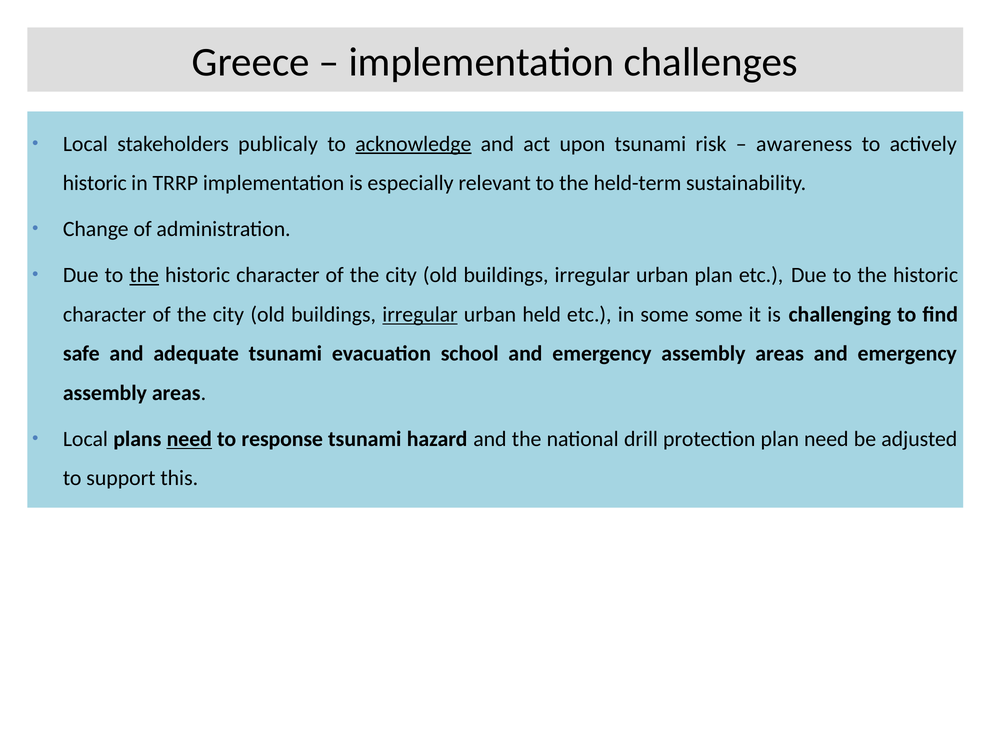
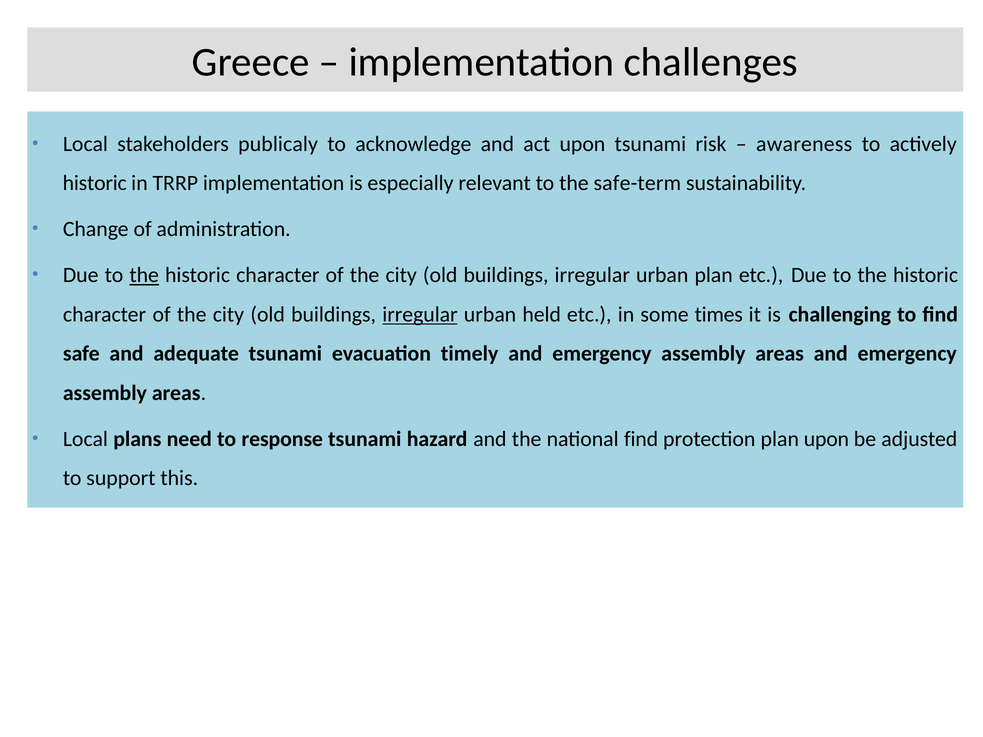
acknowledge underline: present -> none
held-term: held-term -> safe-term
some some: some -> times
school: school -> timely
need at (189, 439) underline: present -> none
national drill: drill -> find
plan need: need -> upon
